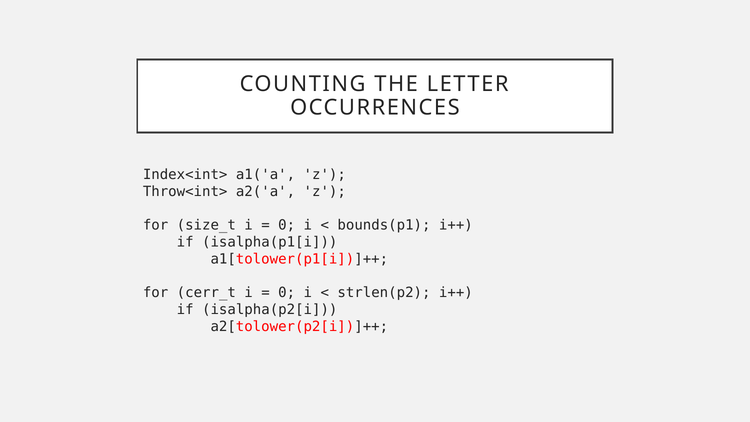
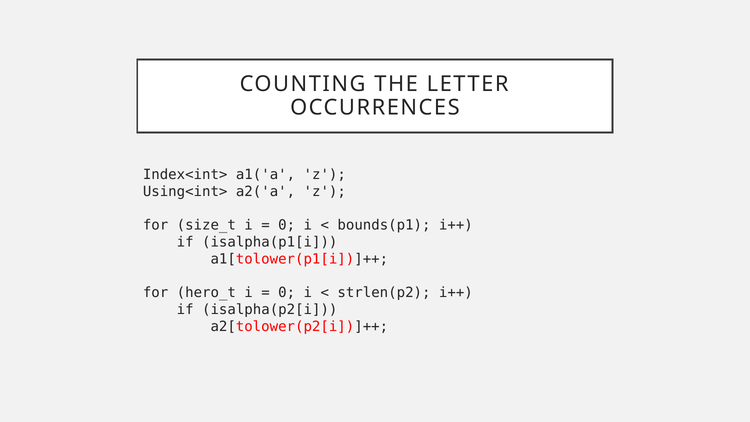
Throw<int>: Throw<int> -> Using<int>
cerr_t: cerr_t -> hero_t
